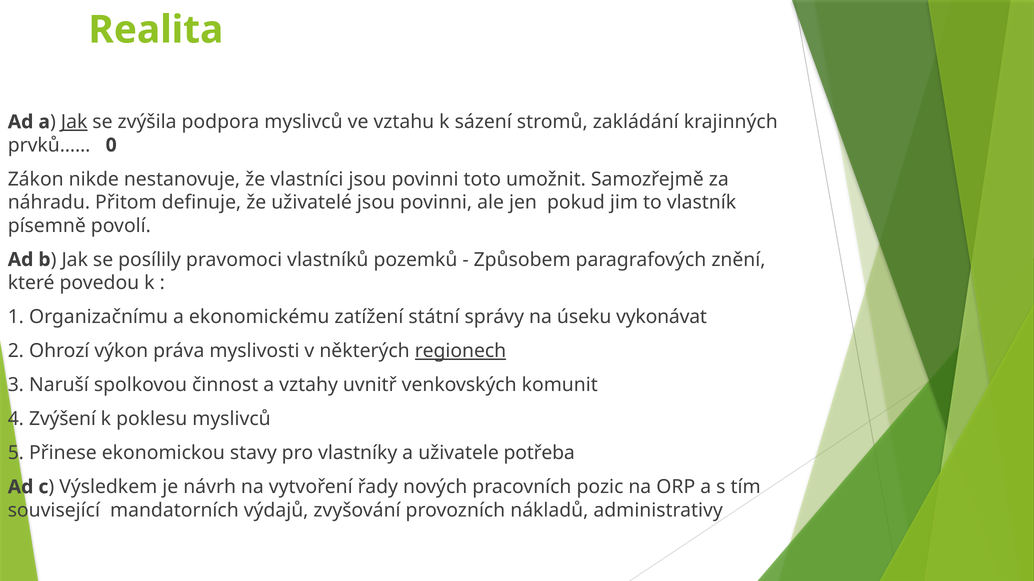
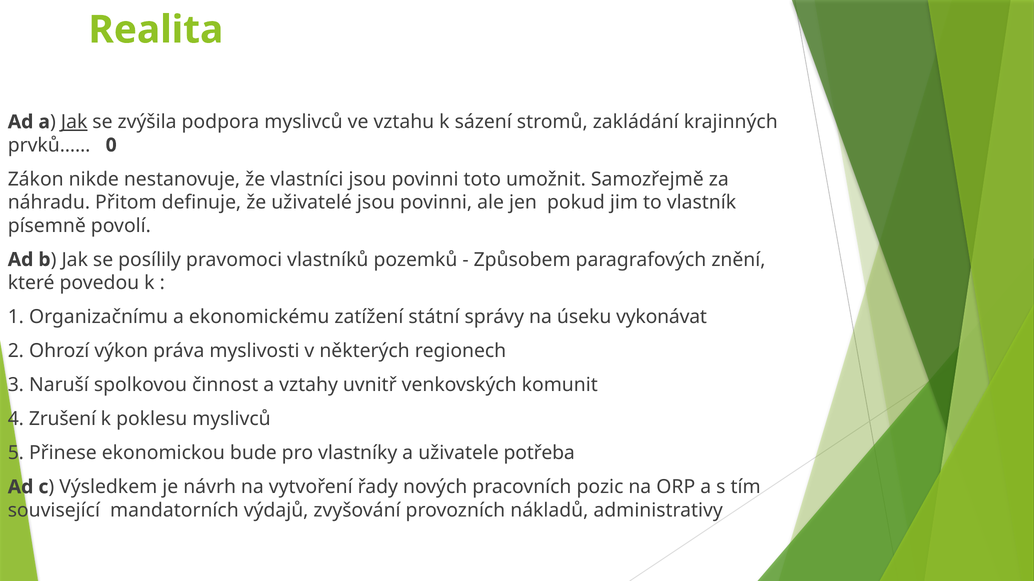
regionech underline: present -> none
Zvýšení: Zvýšení -> Zrušení
stavy: stavy -> bude
